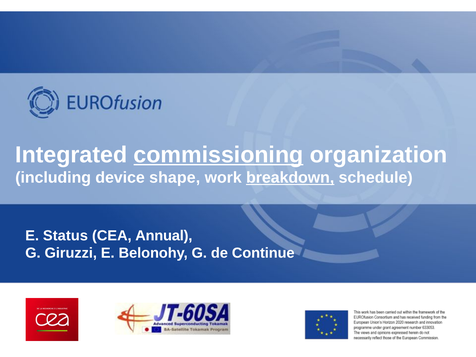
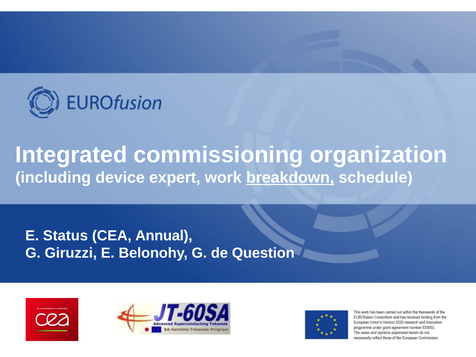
commissioning underline: present -> none
shape: shape -> expert
Continue: Continue -> Question
